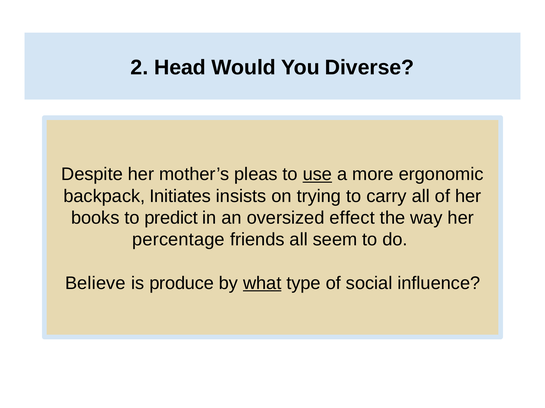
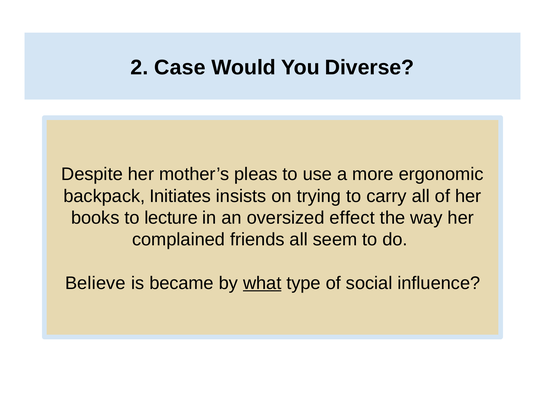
Head: Head -> Case
use underline: present -> none
predict: predict -> lecture
percentage: percentage -> complained
produce: produce -> became
